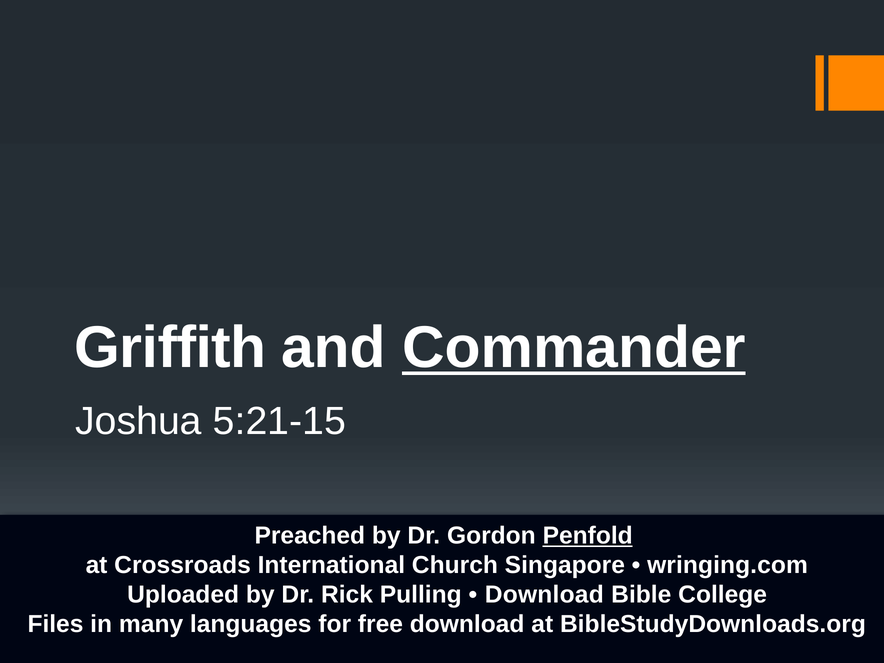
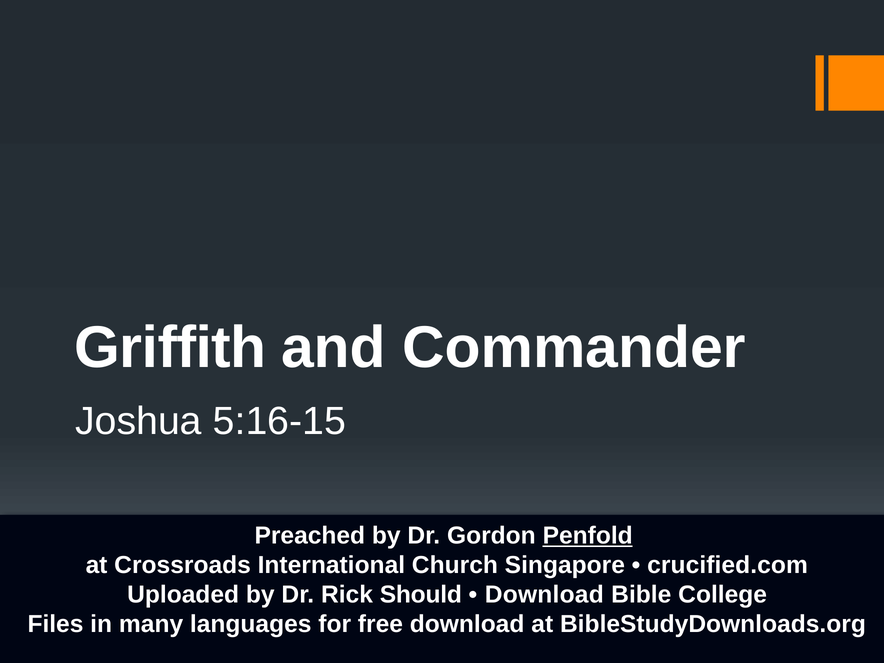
Commander underline: present -> none
5:21-15: 5:21-15 -> 5:16-15
wringing.com: wringing.com -> crucified.com
Pulling: Pulling -> Should
